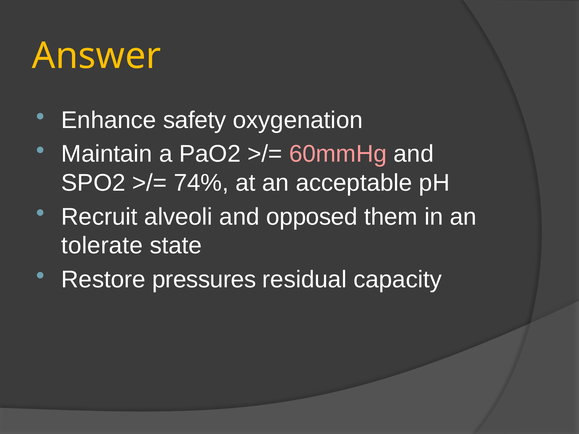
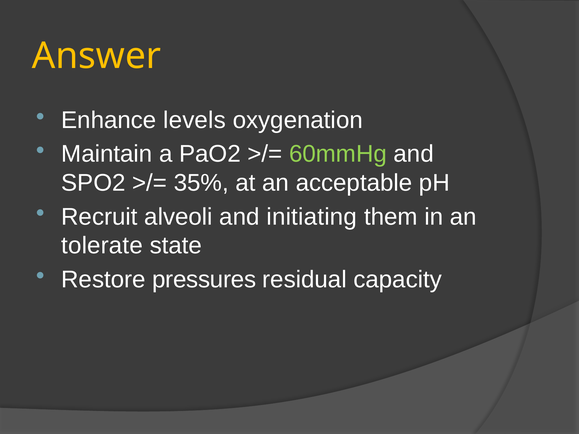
safety: safety -> levels
60mmHg colour: pink -> light green
74%: 74% -> 35%
opposed: opposed -> initiating
